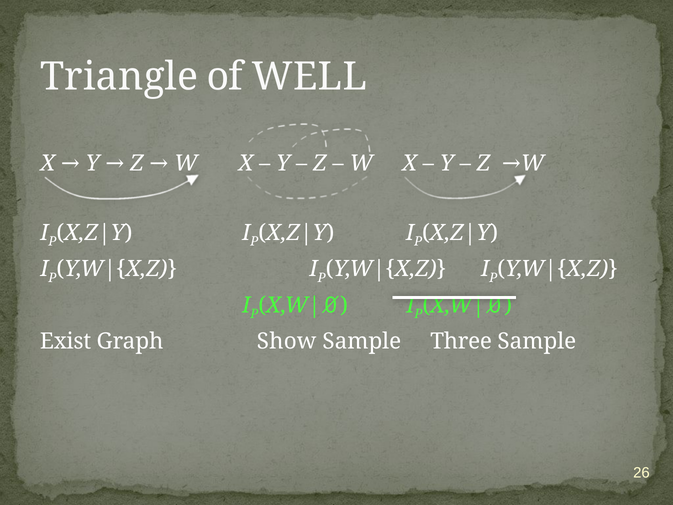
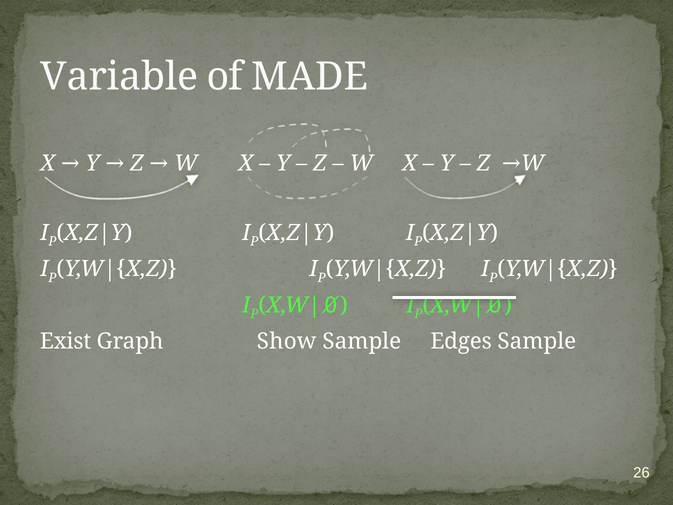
Triangle: Triangle -> Variable
WELL: WELL -> MADE
Three: Three -> Edges
